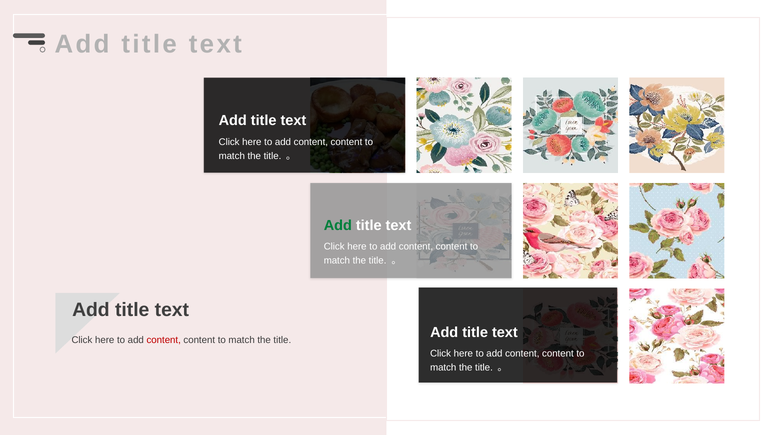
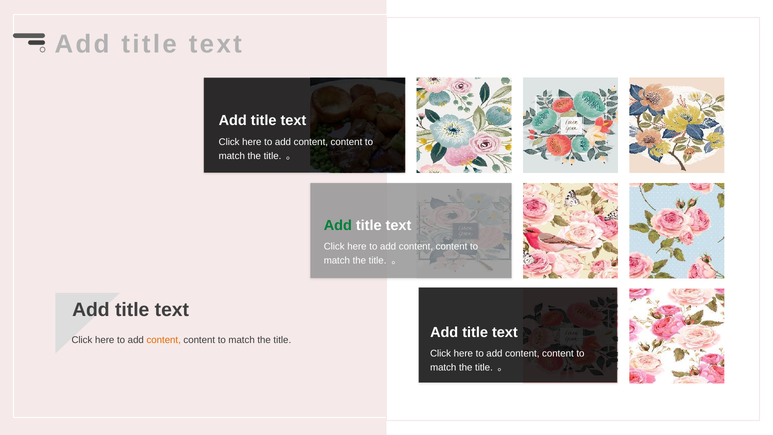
content at (164, 340) colour: red -> orange
